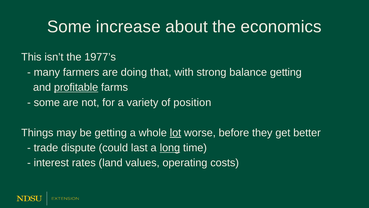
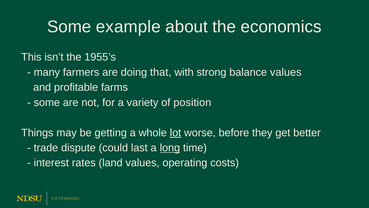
increase: increase -> example
1977’s: 1977’s -> 1955’s
balance getting: getting -> values
profitable underline: present -> none
